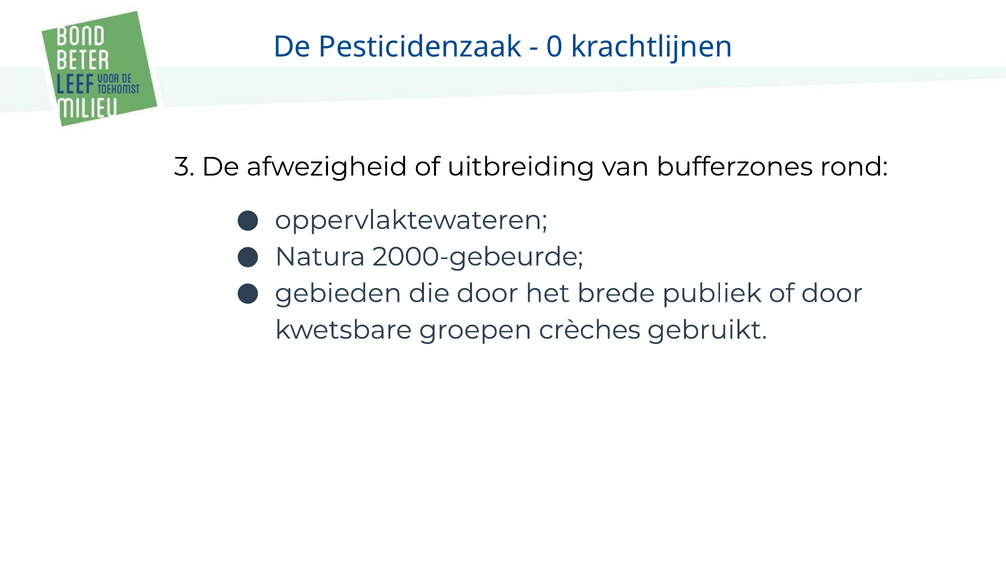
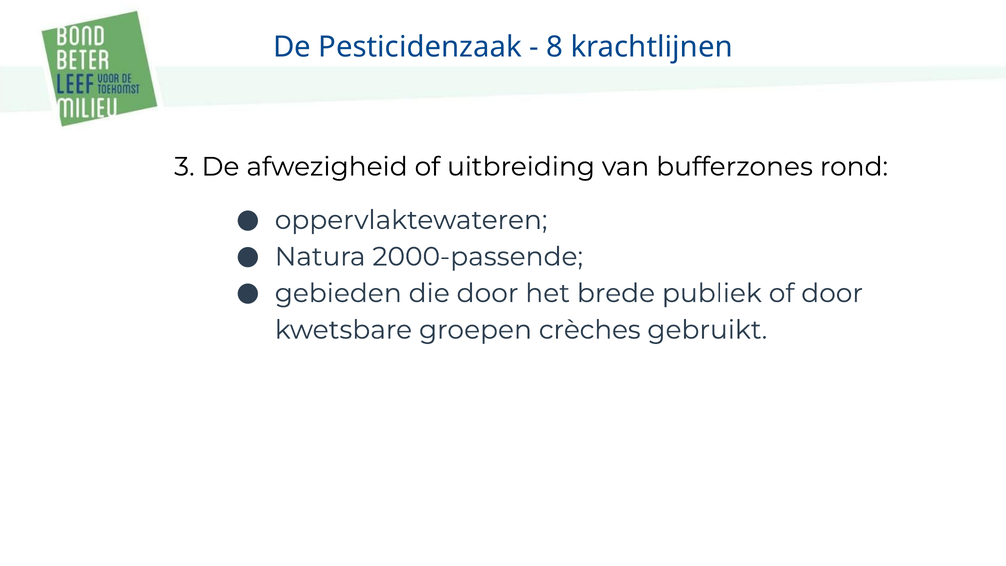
0: 0 -> 8
2000-gebeurde: 2000-gebeurde -> 2000-passende
